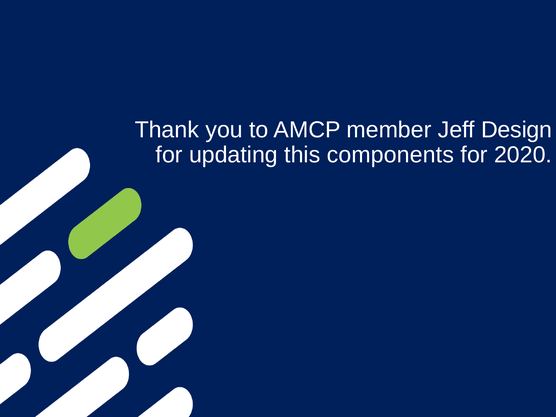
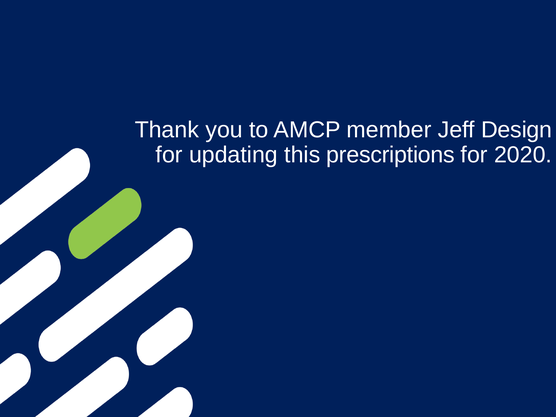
components: components -> prescriptions
